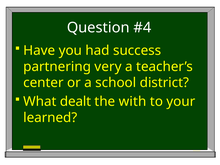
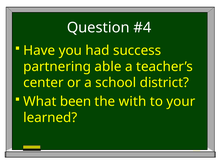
very: very -> able
dealt: dealt -> been
